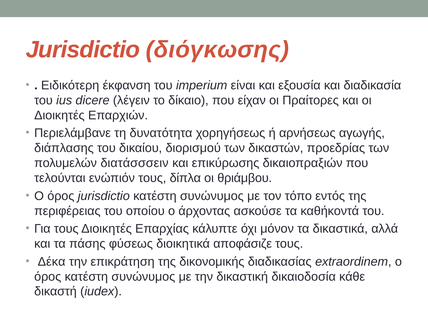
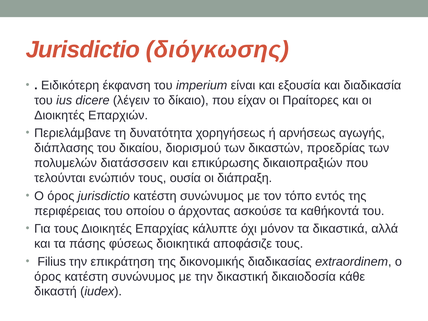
δίπλα: δίπλα -> ουσία
θριάμβου: θριάμβου -> διάπραξη
Δέκα: Δέκα -> Filius
